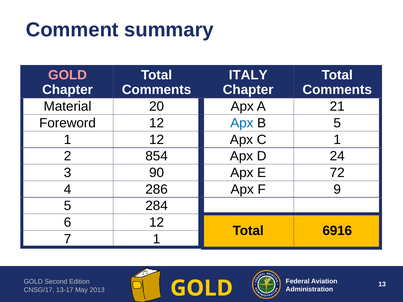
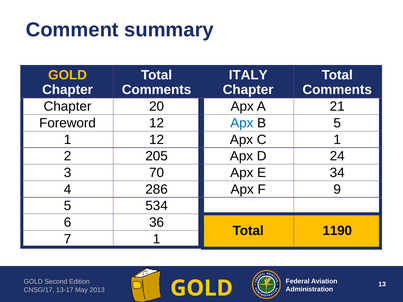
GOLD at (68, 75) colour: pink -> yellow
Material at (68, 107): Material -> Chapter
854: 854 -> 205
90: 90 -> 70
72: 72 -> 34
284: 284 -> 534
6 12: 12 -> 36
6916: 6916 -> 1190
